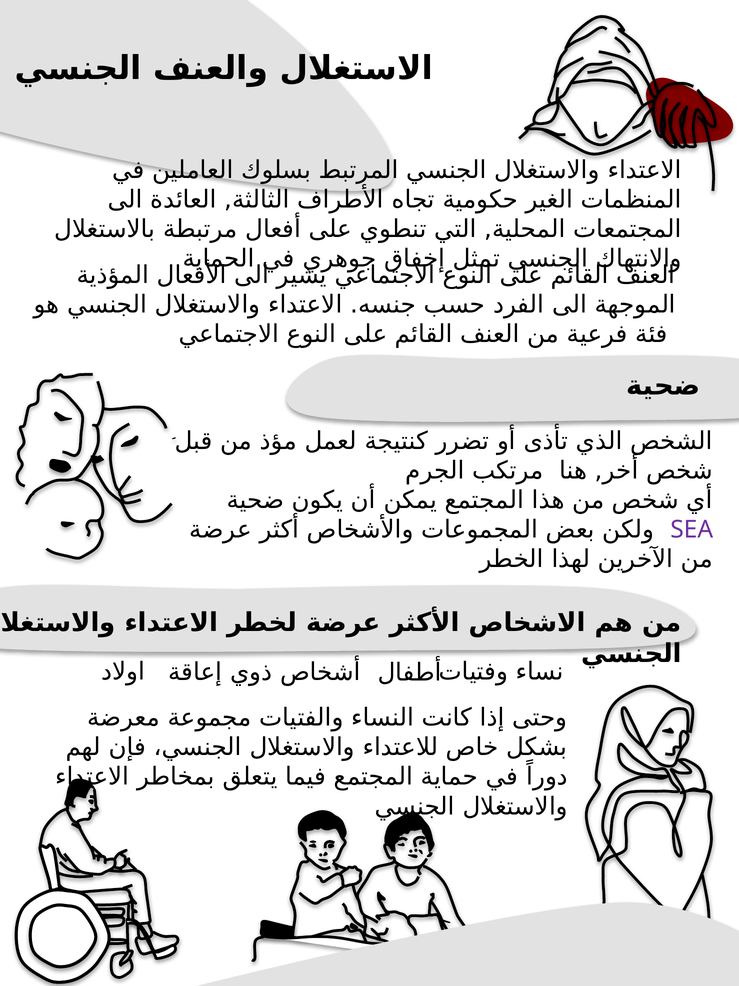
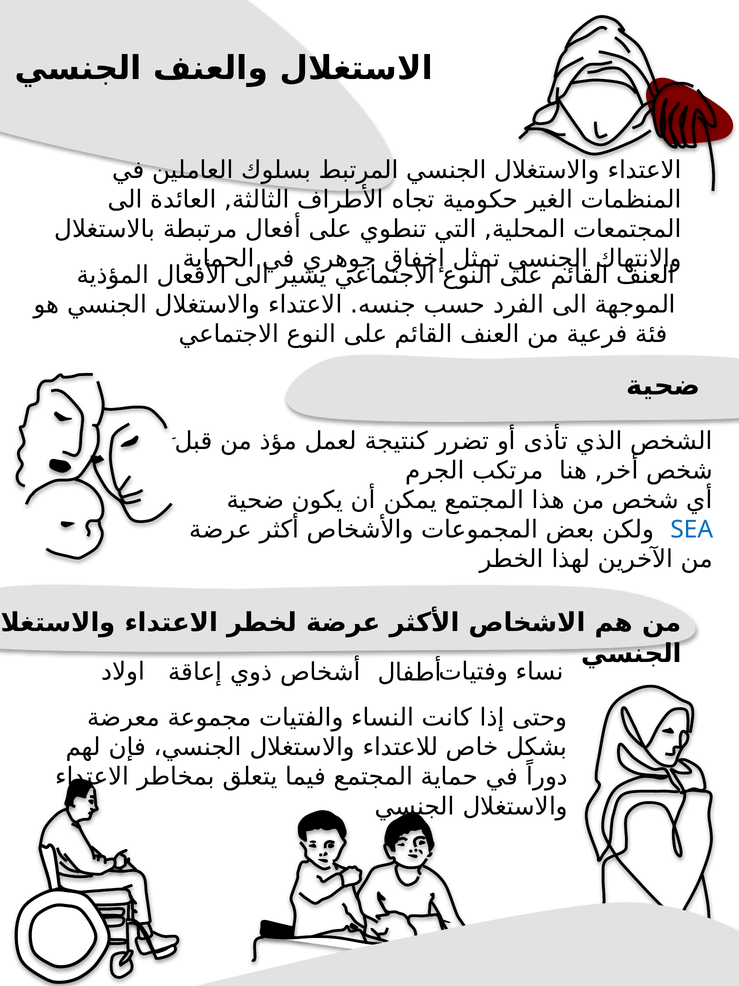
SEA colour: purple -> blue
